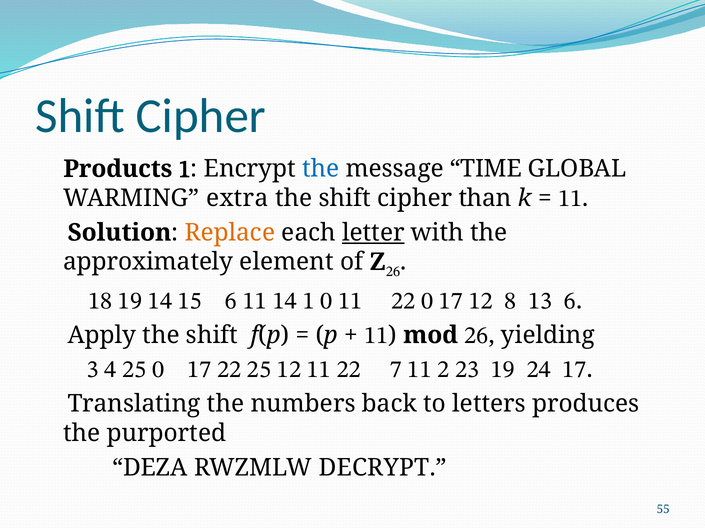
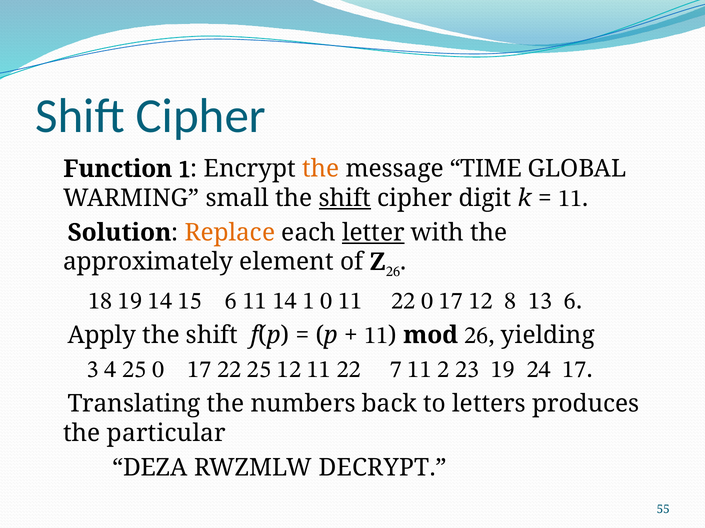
Products: Products -> Function
the at (321, 169) colour: blue -> orange
extra: extra -> small
shift at (345, 198) underline: none -> present
than: than -> digit
purported: purported -> particular
